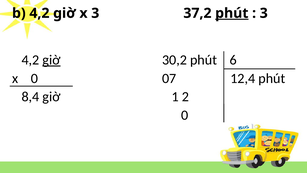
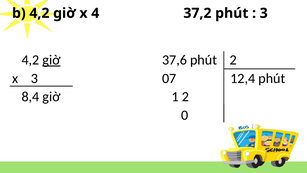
x 3: 3 -> 4
phút at (232, 13) underline: present -> none
30,2: 30,2 -> 37,6
phút 6: 6 -> 2
x 0: 0 -> 3
